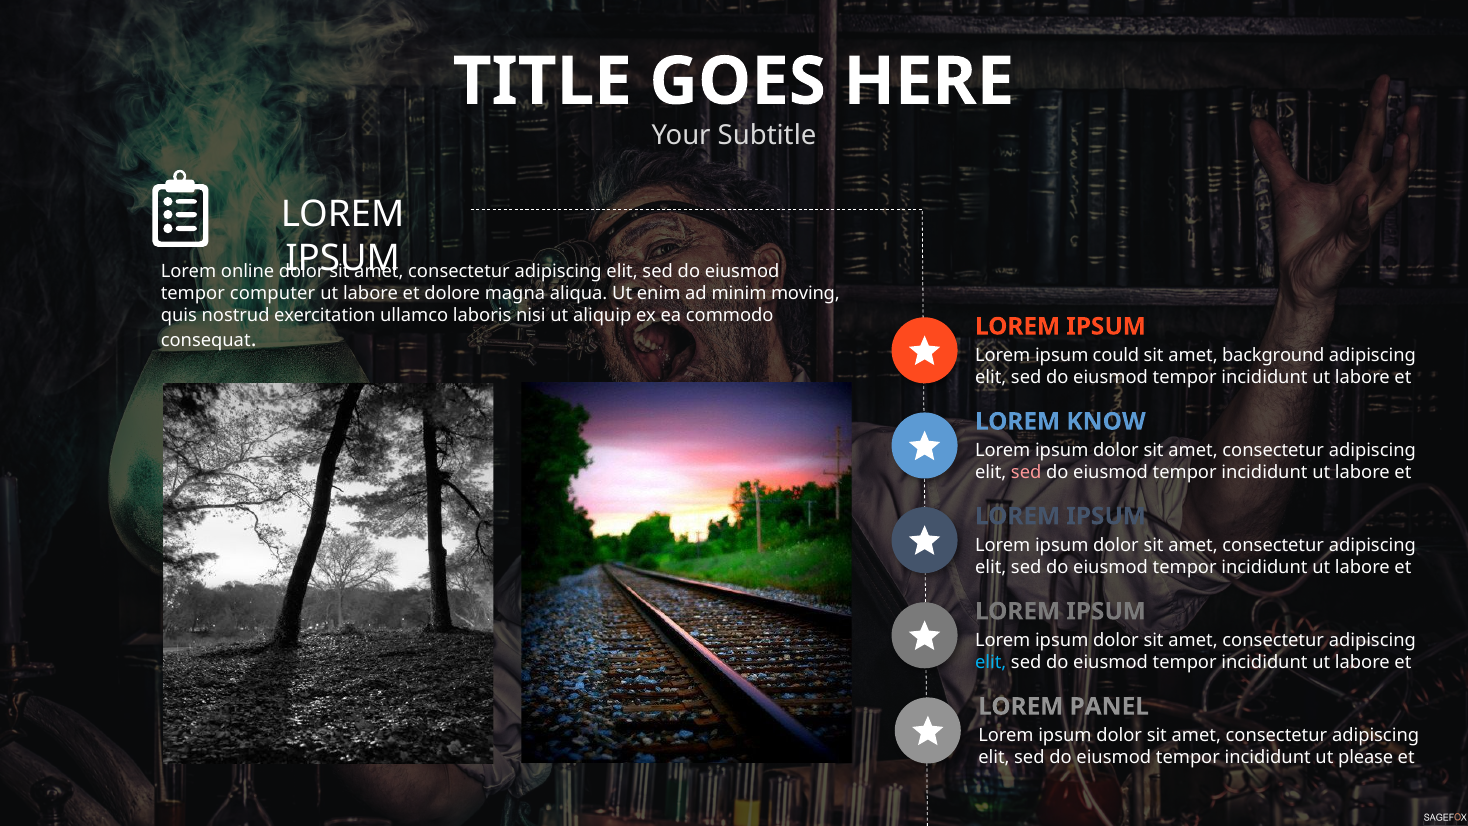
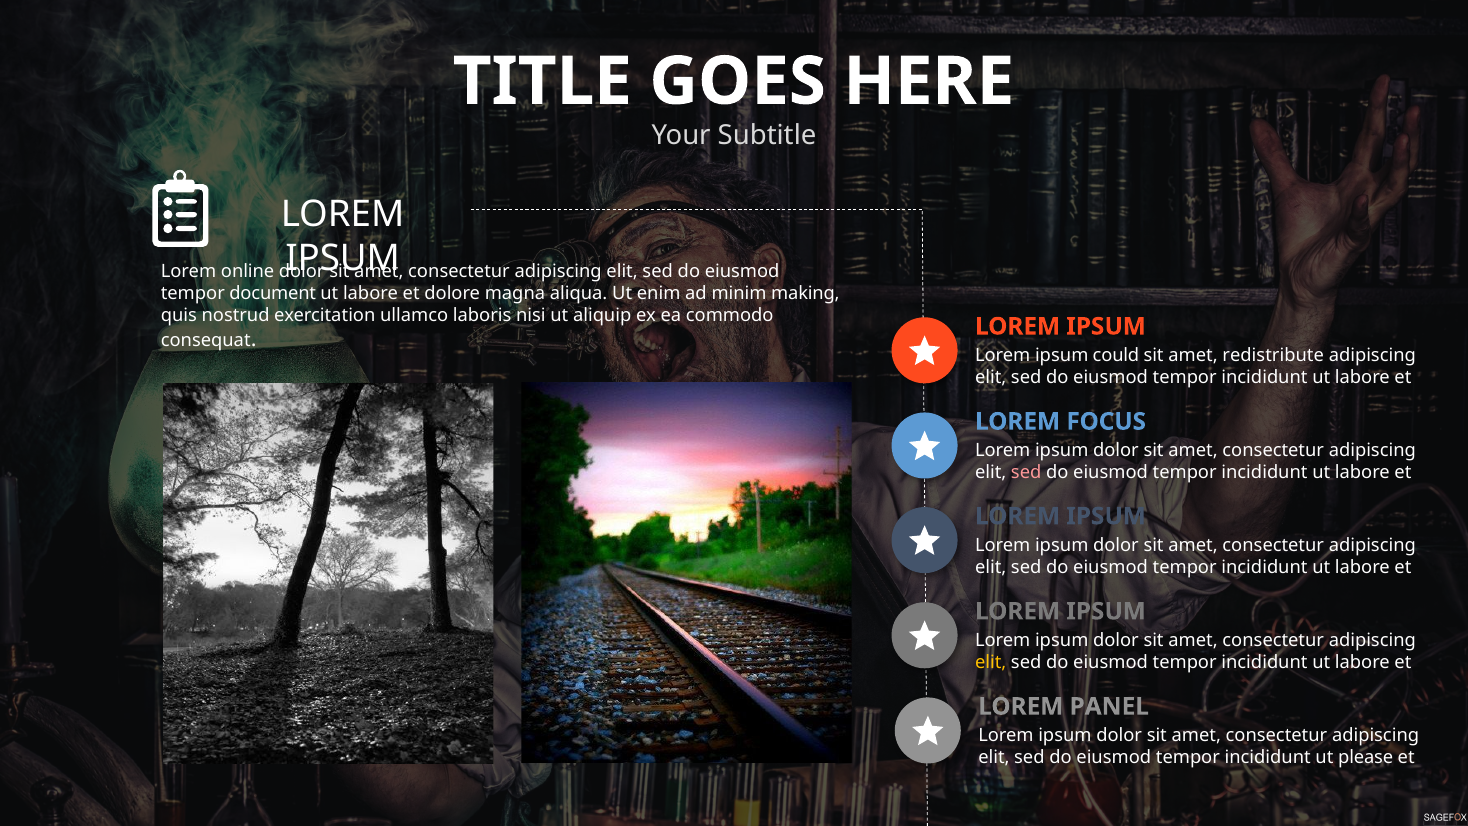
computer: computer -> document
moving: moving -> making
background: background -> redistribute
KNOW: KNOW -> FOCUS
elit at (991, 662) colour: light blue -> yellow
